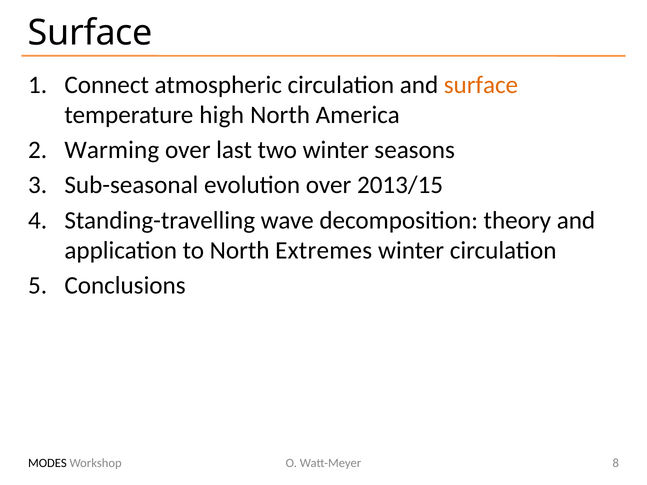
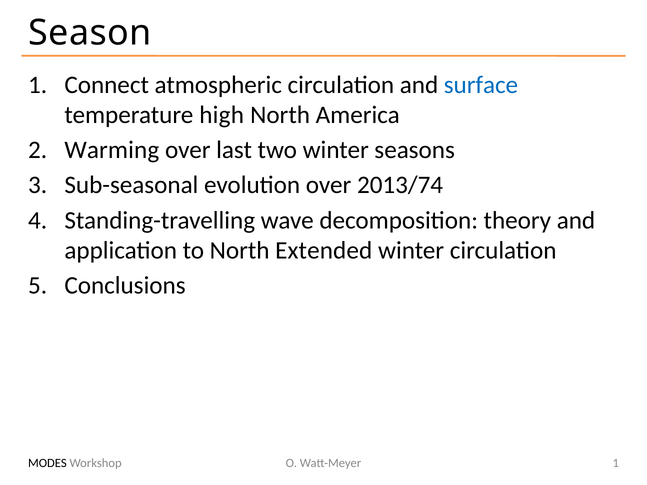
Surface at (90, 33): Surface -> Season
surface at (481, 85) colour: orange -> blue
2013/15: 2013/15 -> 2013/74
Extremes: Extremes -> Extended
Watt-Meyer 8: 8 -> 1
